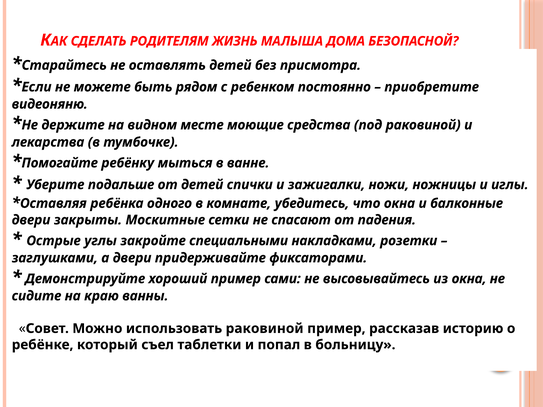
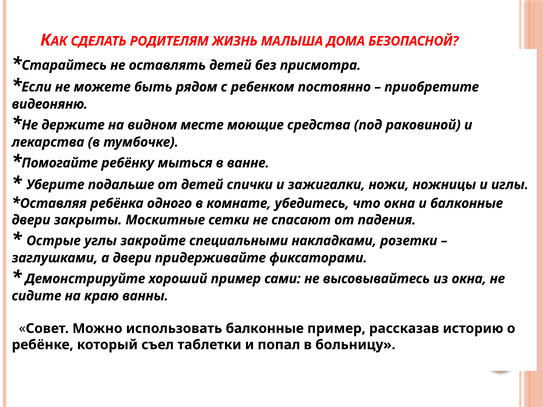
использовать раковиной: раковиной -> балконные
